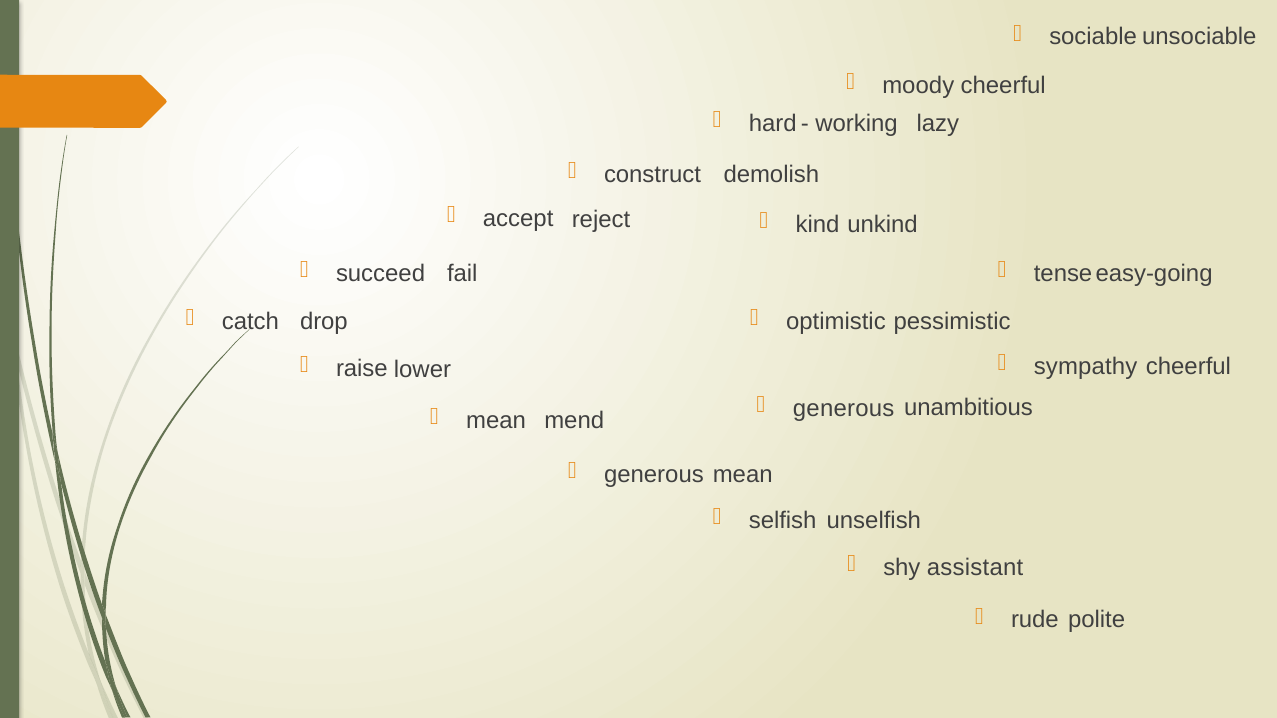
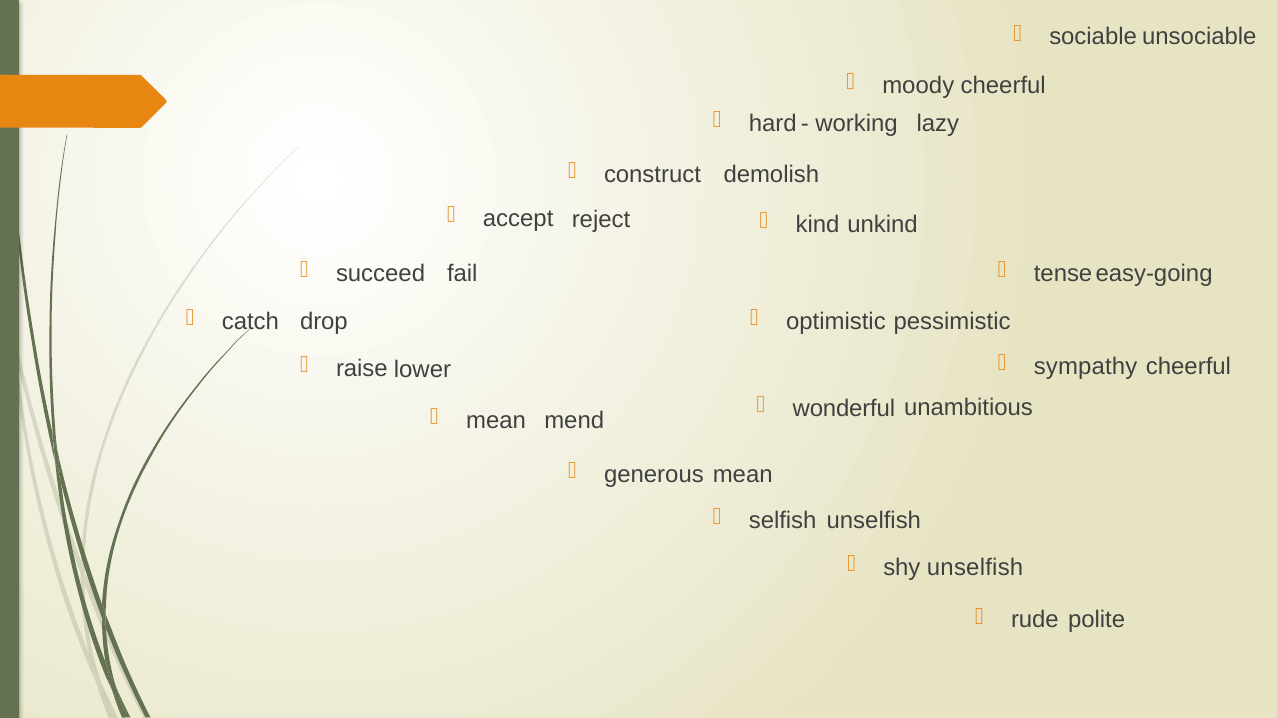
generous at (844, 408): generous -> wonderful
assistant at (975, 568): assistant -> unselfish
